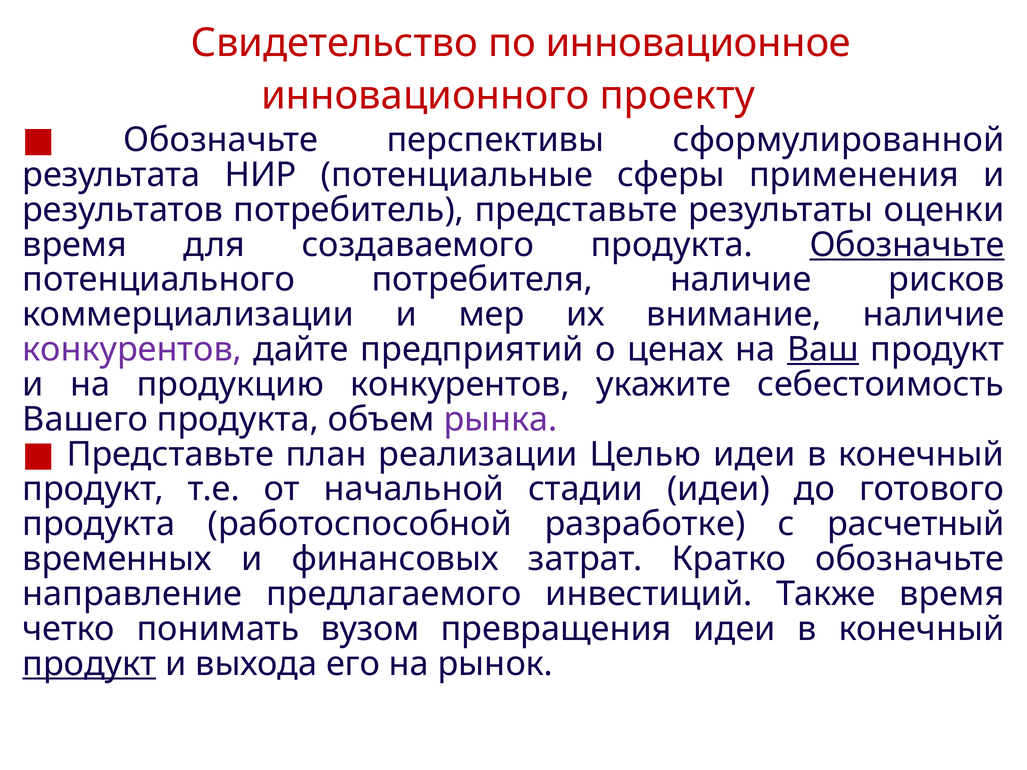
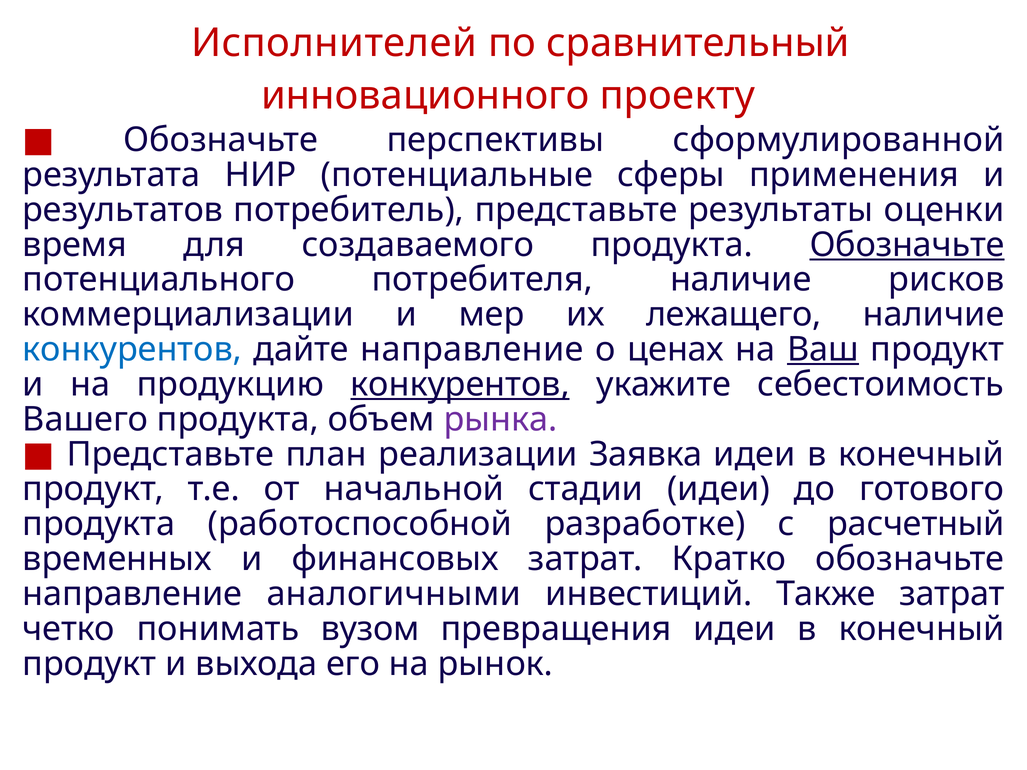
Свидетельство: Свидетельство -> Исполнителей
инновационное: инновационное -> сравнительный
внимание: внимание -> лежащего
конкурентов at (132, 350) colour: purple -> blue
дайте предприятий: предприятий -> направление
конкурентов at (460, 385) underline: none -> present
Целью: Целью -> Заявка
предлагаемого: предлагаемого -> аналогичными
Также время: время -> затрат
продукт at (89, 664) underline: present -> none
